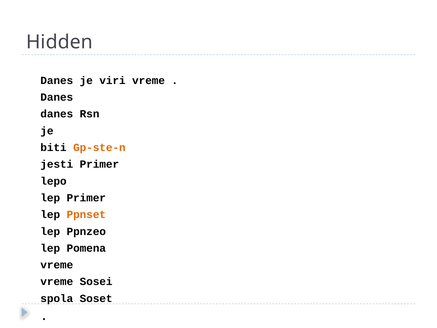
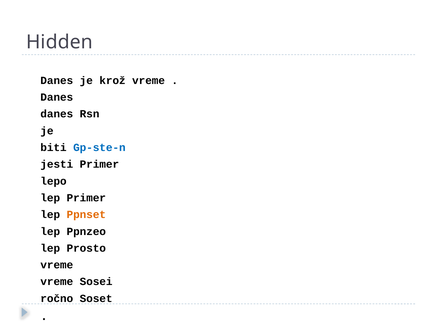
viri: viri -> krož
Gp-ste-n colour: orange -> blue
Pomena: Pomena -> Prosto
spola: spola -> ročno
